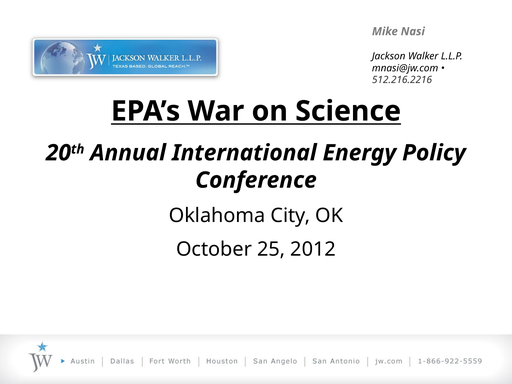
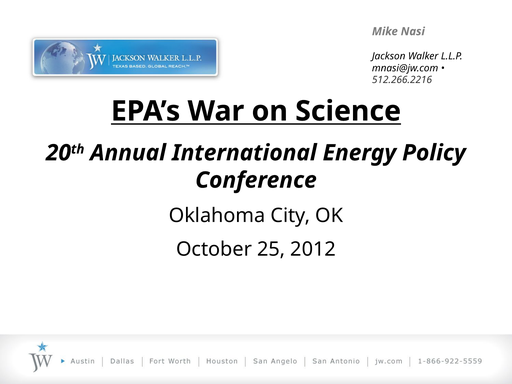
512.216.2216: 512.216.2216 -> 512.266.2216
